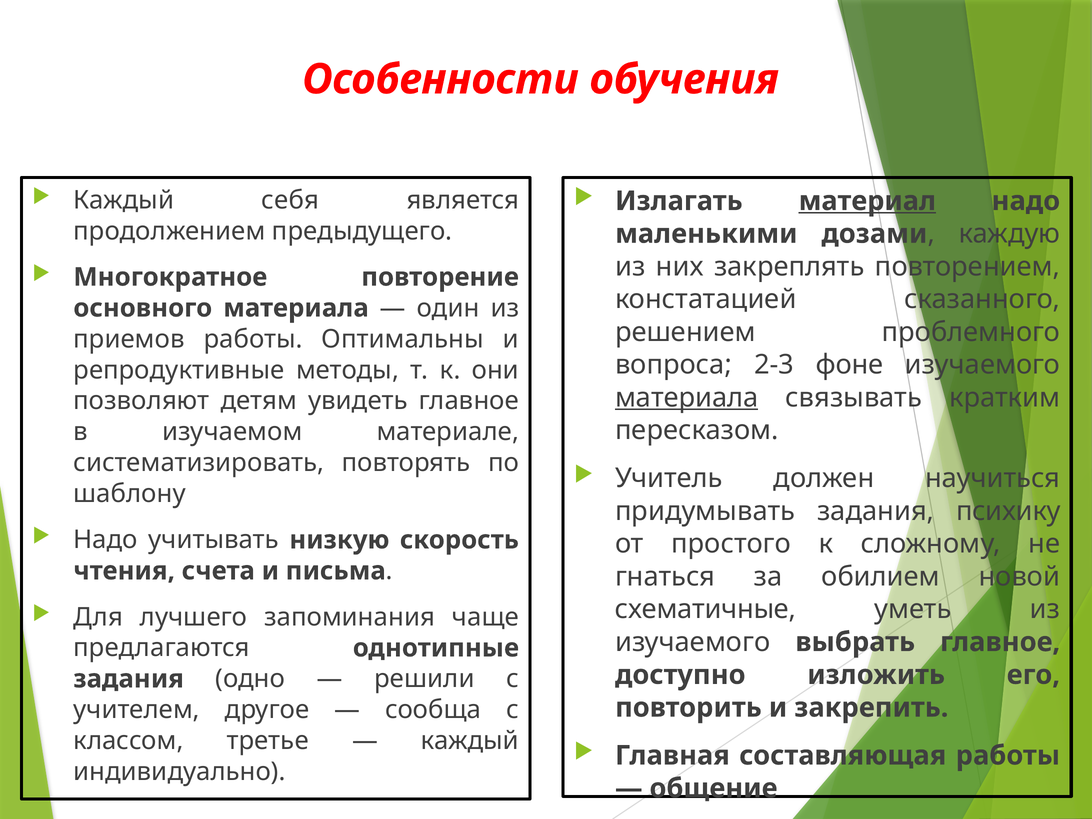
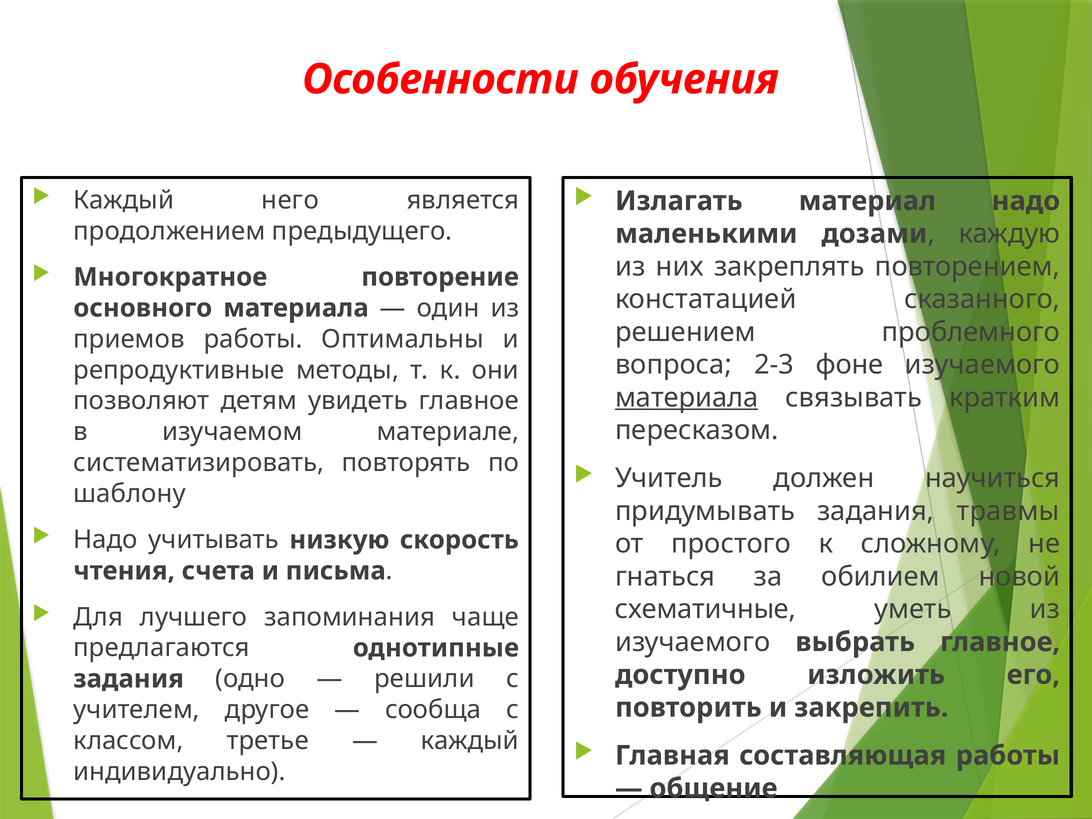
себя: себя -> него
материал underline: present -> none
психику: психику -> травмы
